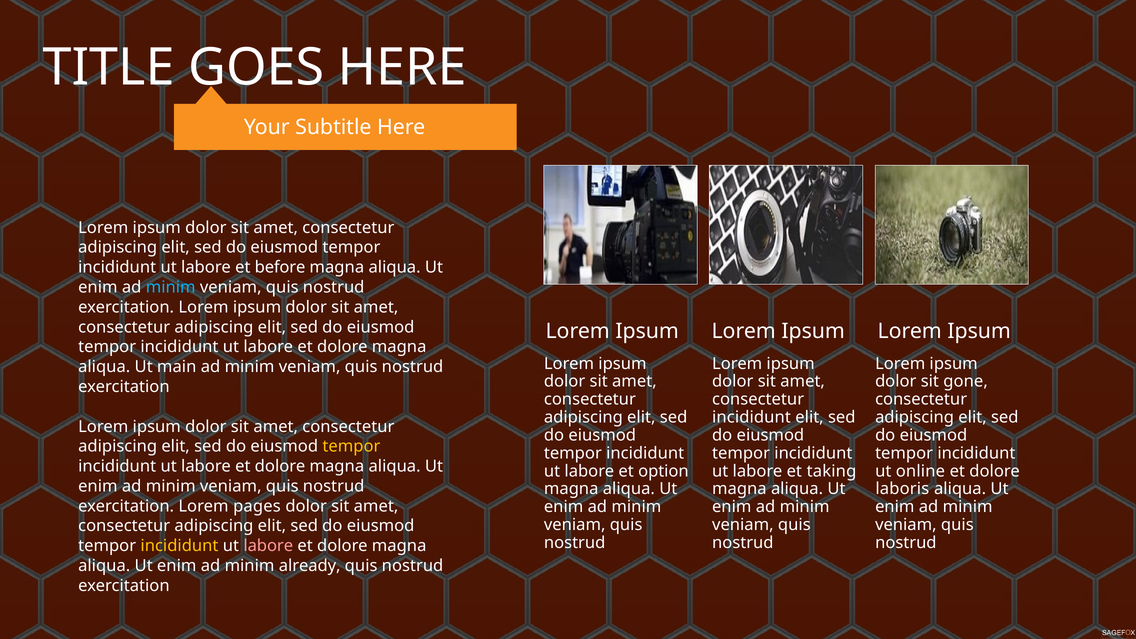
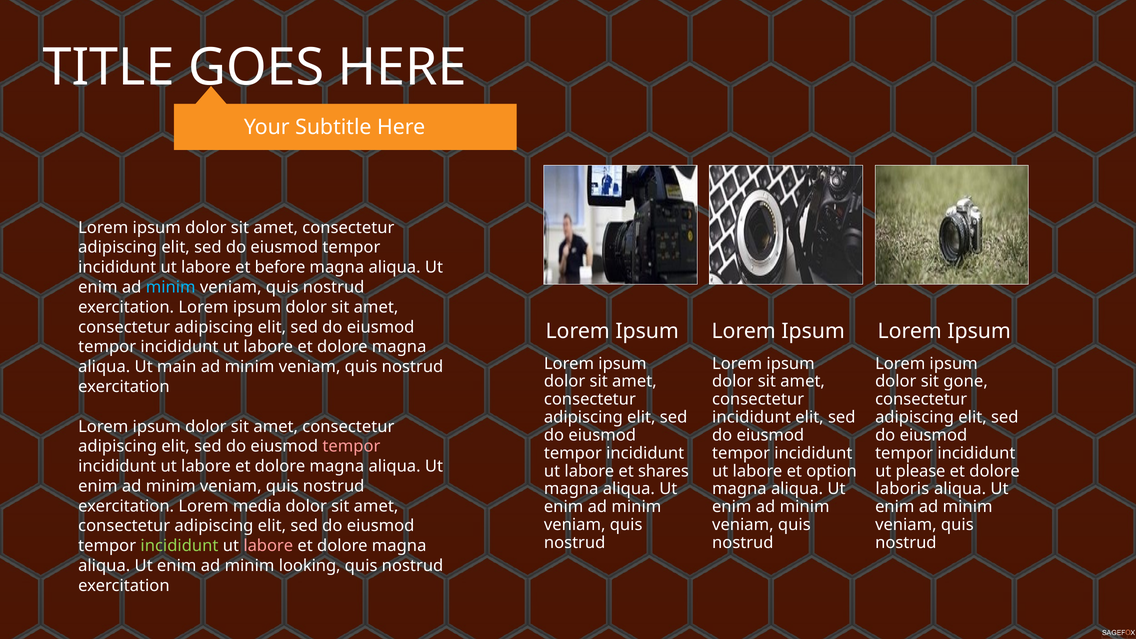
tempor at (351, 446) colour: yellow -> pink
option: option -> shares
taking: taking -> option
online: online -> please
pages: pages -> media
incididunt at (179, 546) colour: yellow -> light green
already: already -> looking
